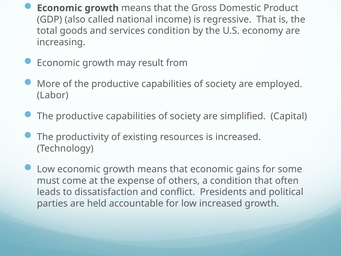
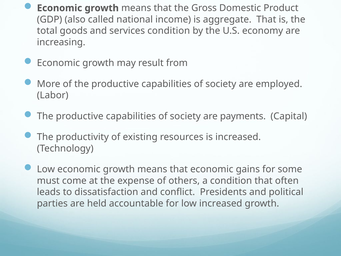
regressive: regressive -> aggregate
simplified: simplified -> payments
